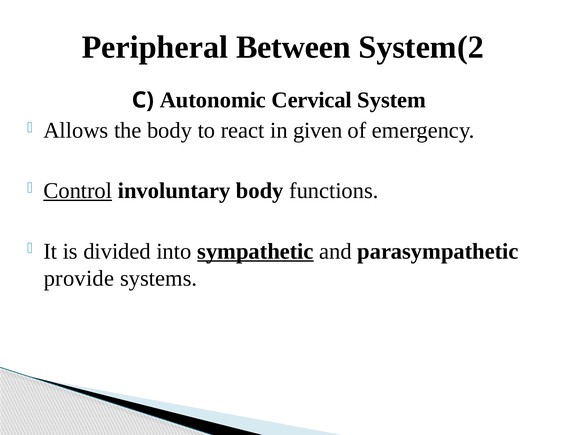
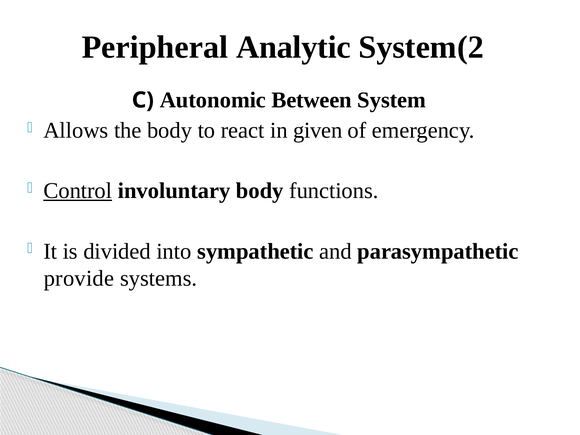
Between: Between -> Analytic
Cervical: Cervical -> Between
sympathetic underline: present -> none
